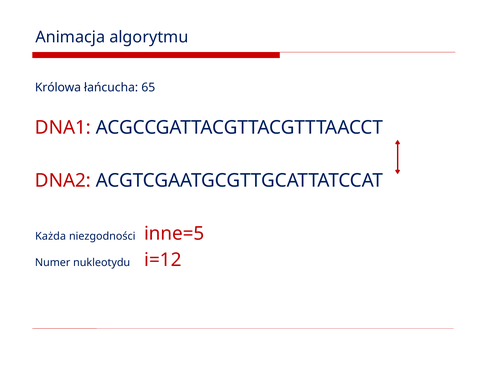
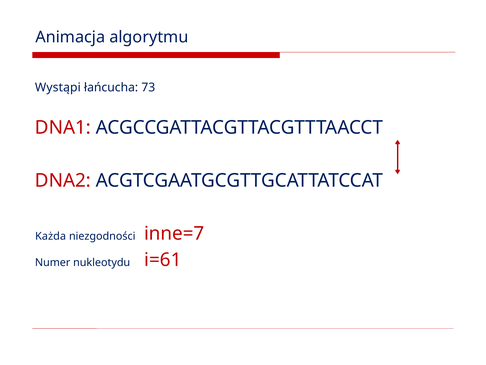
Królowa: Królowa -> Wystąpi
65: 65 -> 73
inne=5: inne=5 -> inne=7
i=12: i=12 -> i=61
